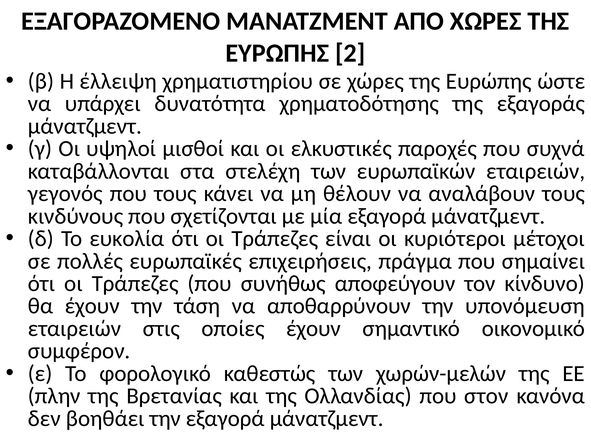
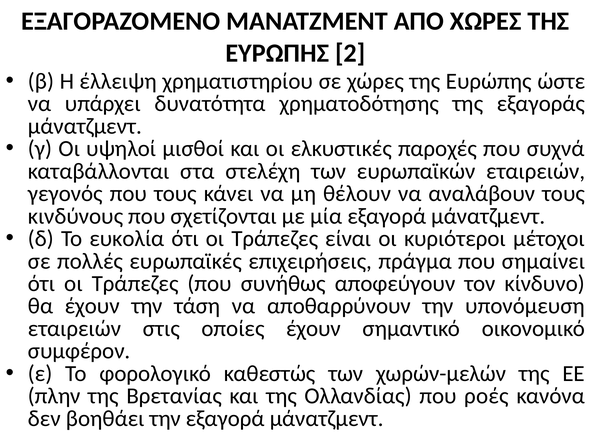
στον: στον -> ροές
